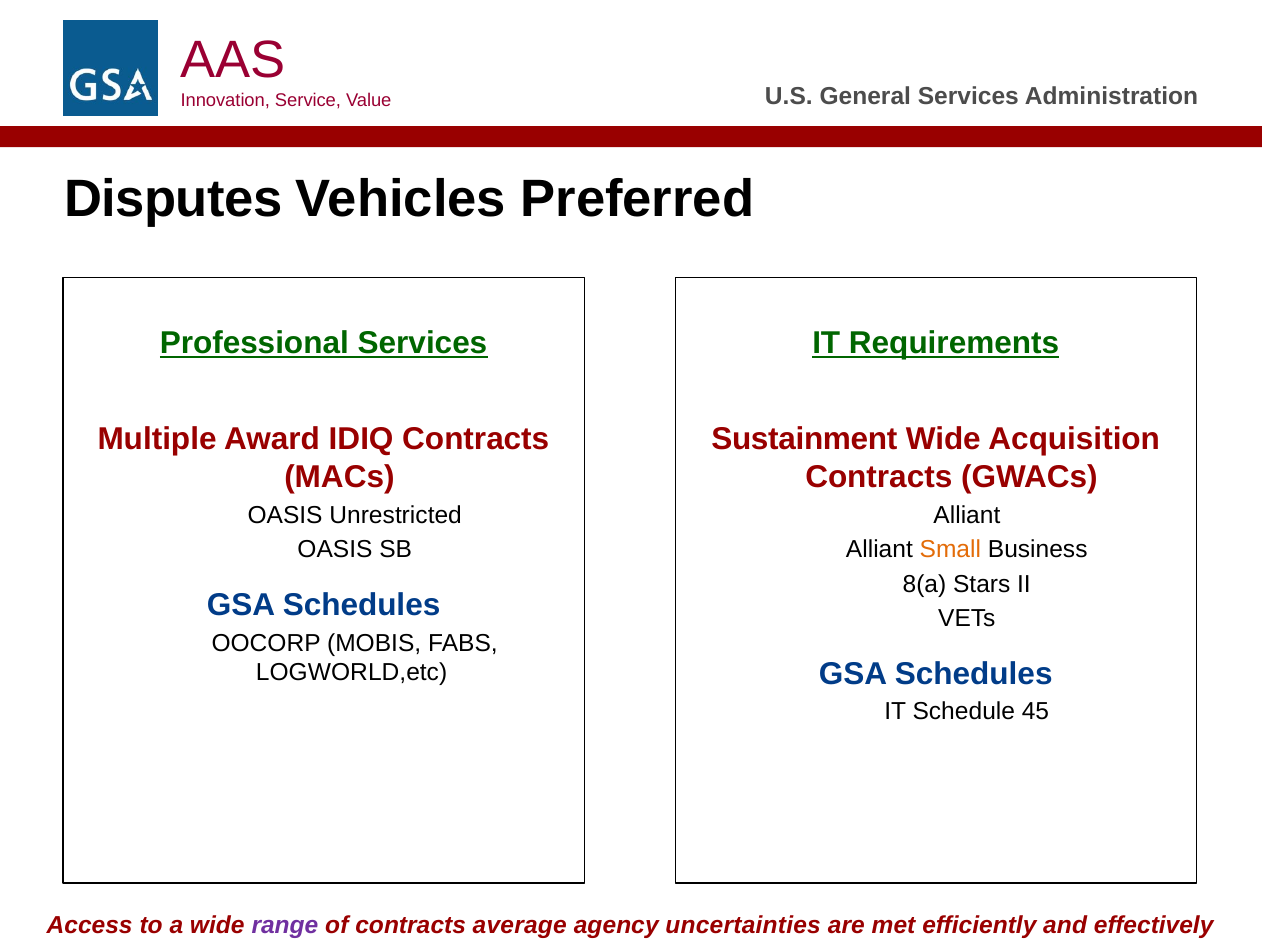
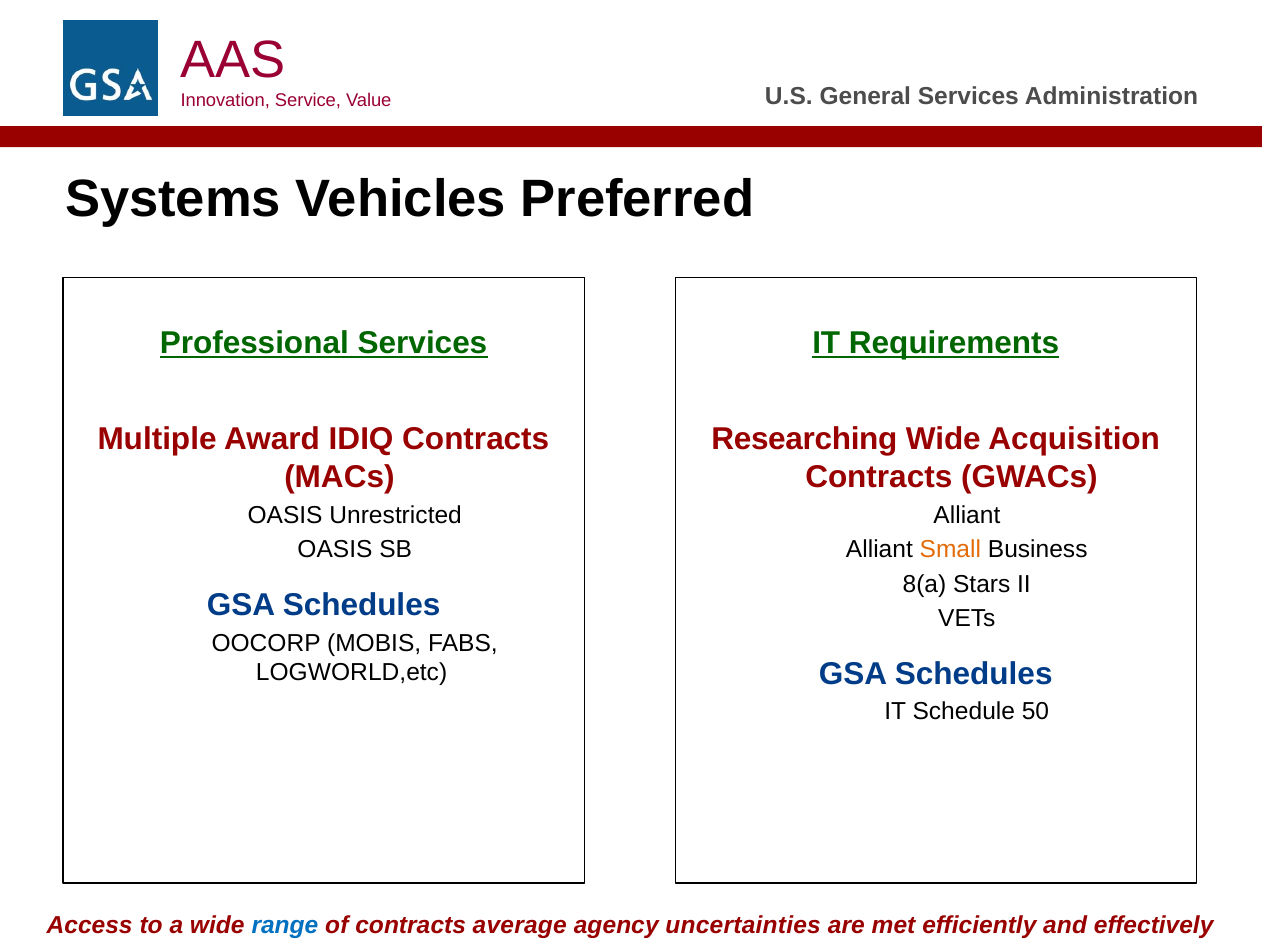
Disputes: Disputes -> Systems
Sustainment: Sustainment -> Researching
45: 45 -> 50
range colour: purple -> blue
